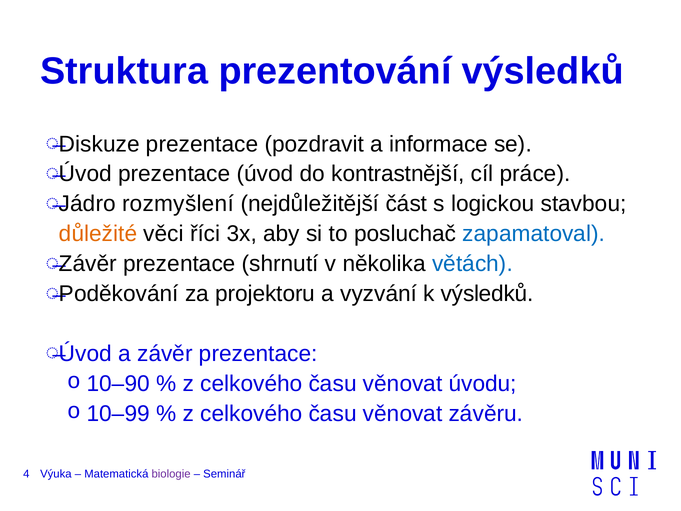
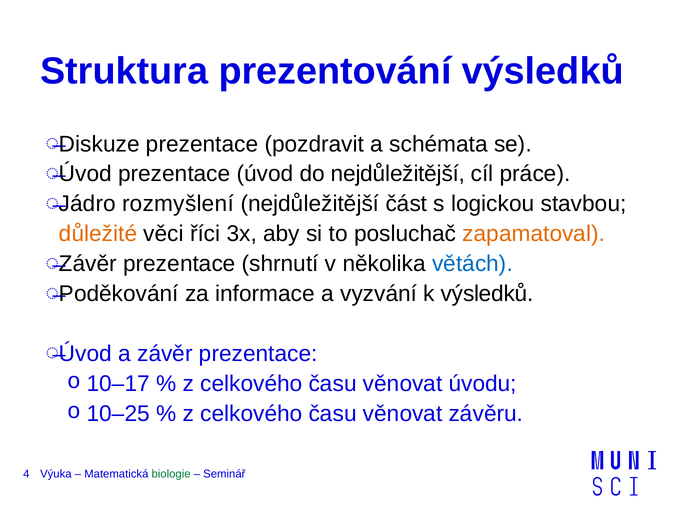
informace: informace -> schémata
do kontrastnější: kontrastnější -> nejdůležitější
zapamatoval colour: blue -> orange
projektoru: projektoru -> informace
10–90: 10–90 -> 10–17
10–99: 10–99 -> 10–25
biologie colour: purple -> green
